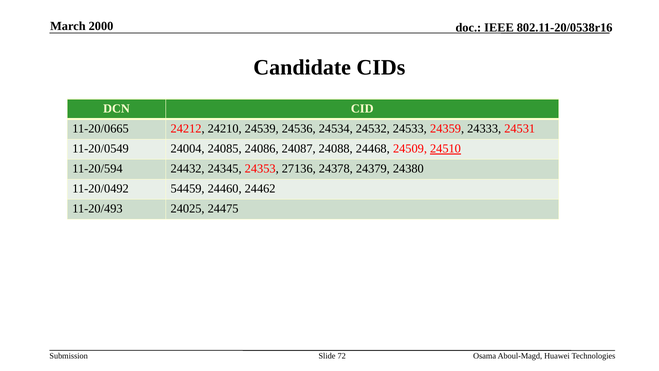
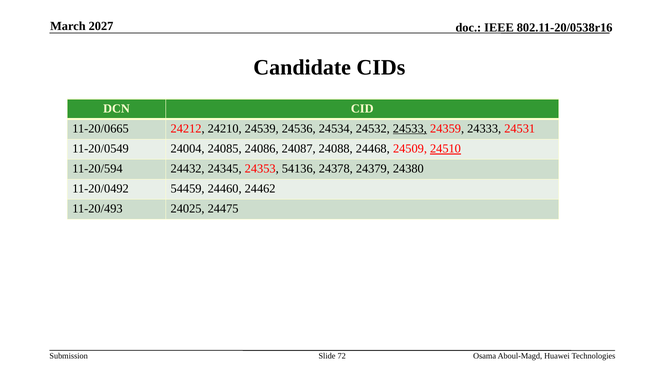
2000: 2000 -> 2027
24533 underline: none -> present
27136: 27136 -> 54136
